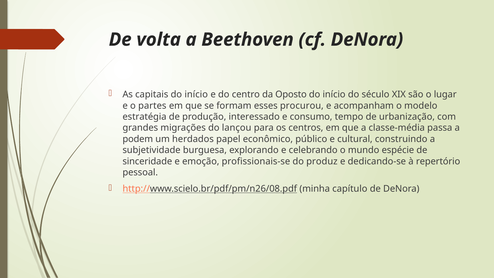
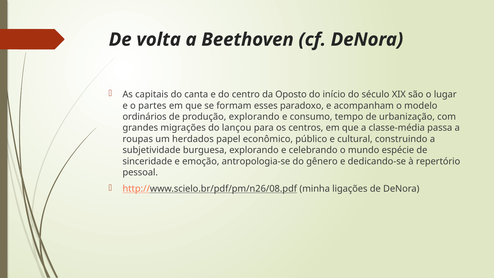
capitais do início: início -> canta
procurou: procurou -> paradoxo
estratégia: estratégia -> ordinários
produção interessado: interessado -> explorando
podem: podem -> roupas
profissionais-se: profissionais-se -> antropologia-se
produz: produz -> gênero
capítulo: capítulo -> ligações
